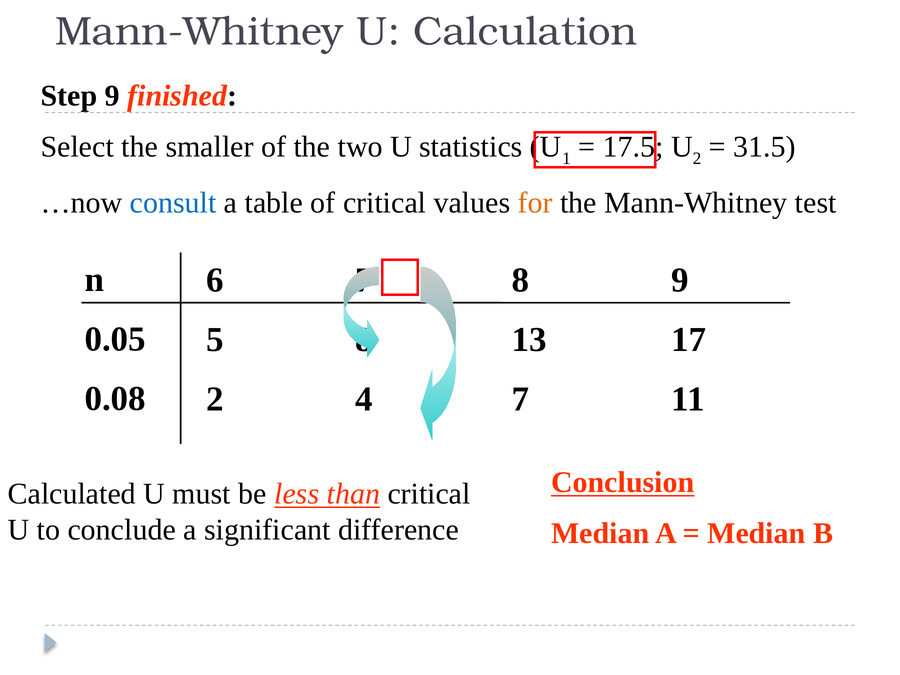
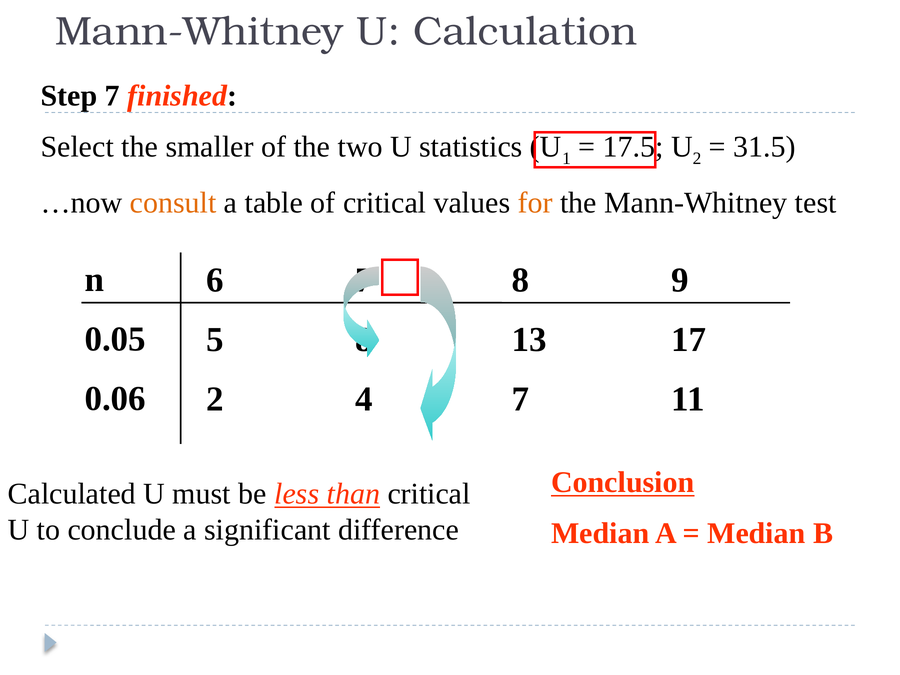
Step 9: 9 -> 7
consult colour: blue -> orange
0.08: 0.08 -> 0.06
